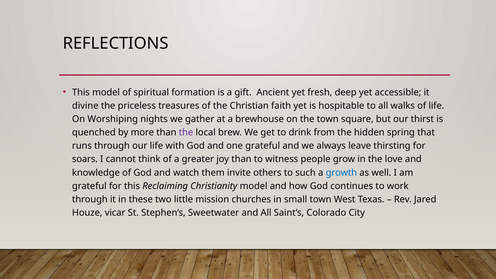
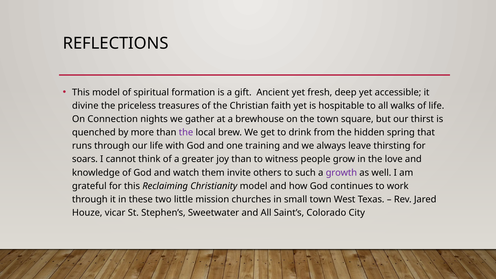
Worshiping: Worshiping -> Connection
one grateful: grateful -> training
growth colour: blue -> purple
